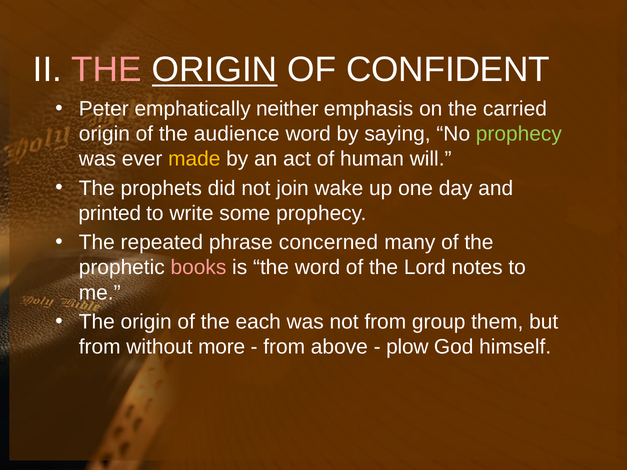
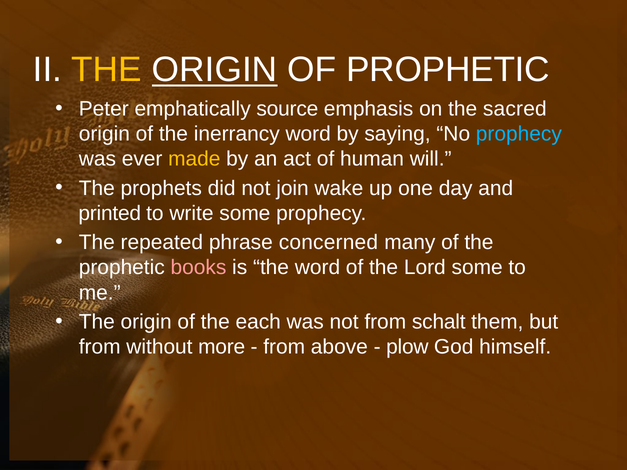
THE at (107, 70) colour: pink -> yellow
OF CONFIDENT: CONFIDENT -> PROPHETIC
neither: neither -> source
carried: carried -> sacred
audience: audience -> inerrancy
prophecy at (519, 134) colour: light green -> light blue
Lord notes: notes -> some
group: group -> schalt
